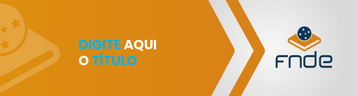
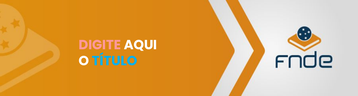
DIGITE colour: light blue -> pink
